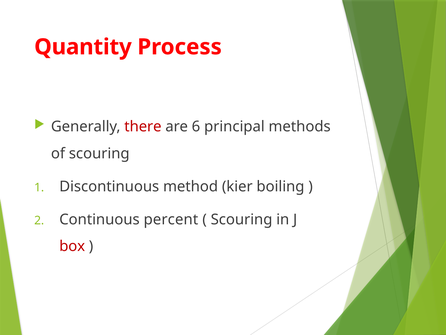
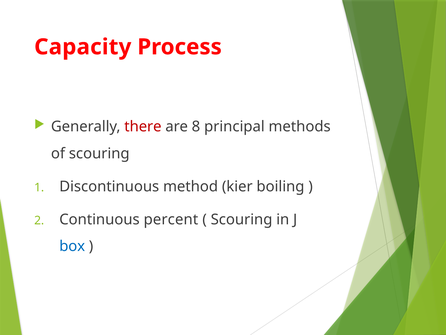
Quantity: Quantity -> Capacity
6: 6 -> 8
box colour: red -> blue
